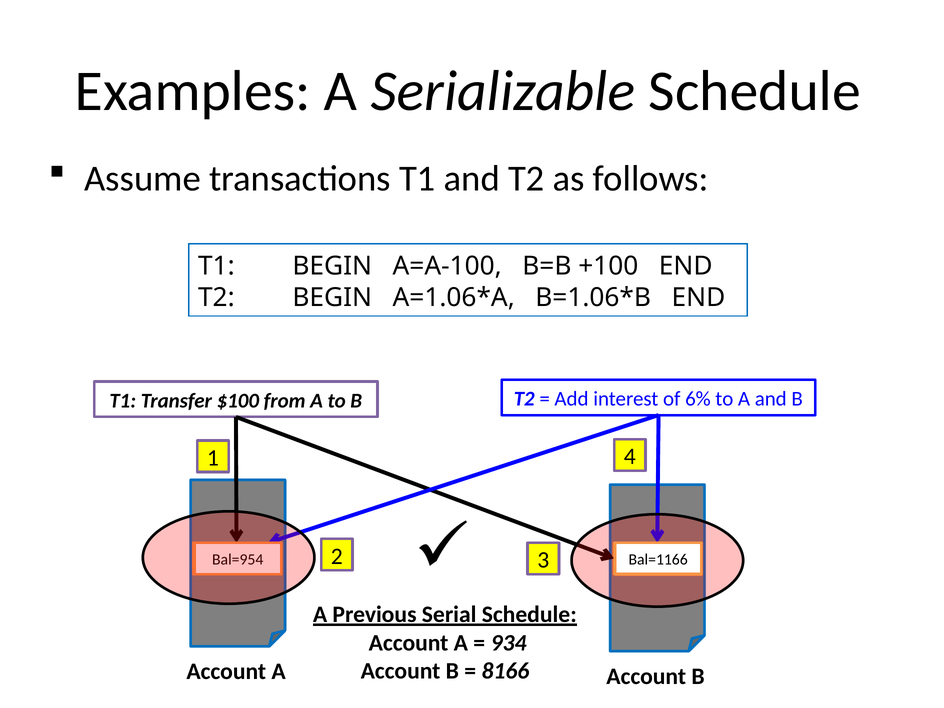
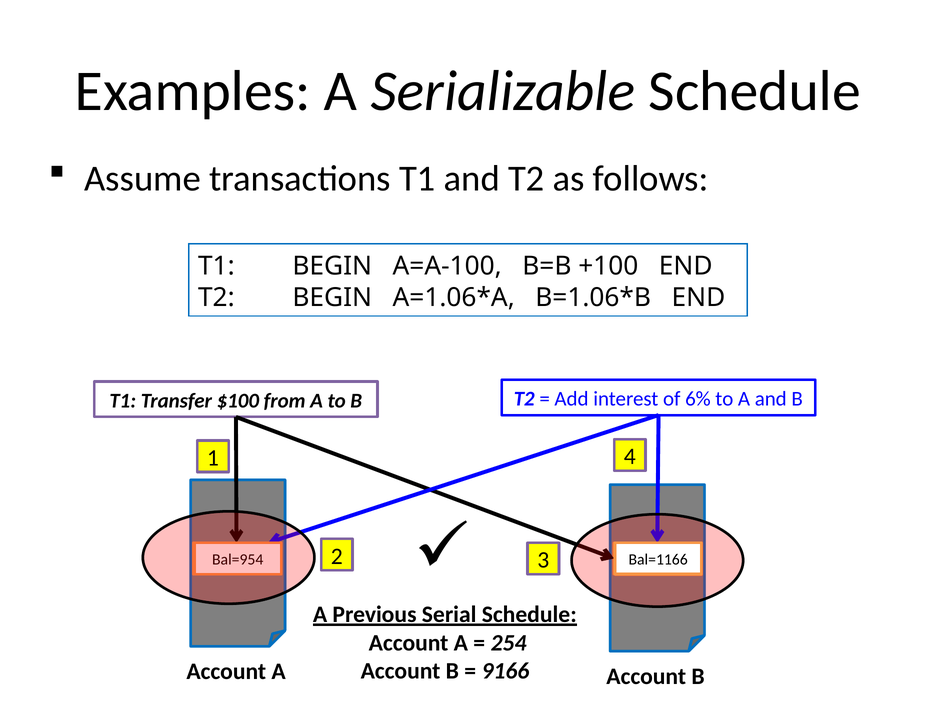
934: 934 -> 254
8166: 8166 -> 9166
